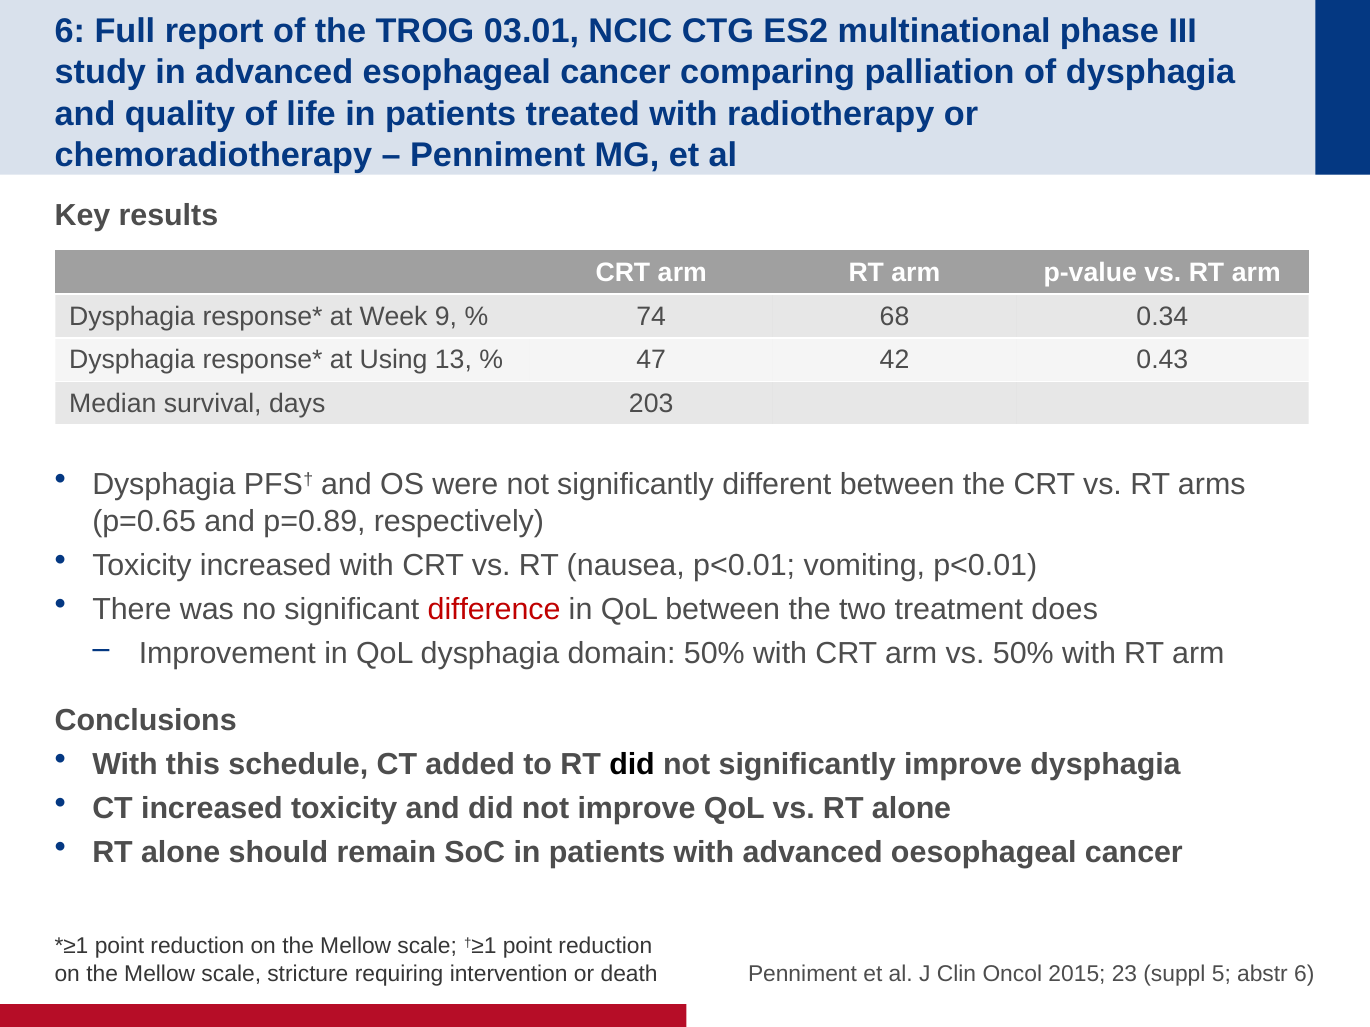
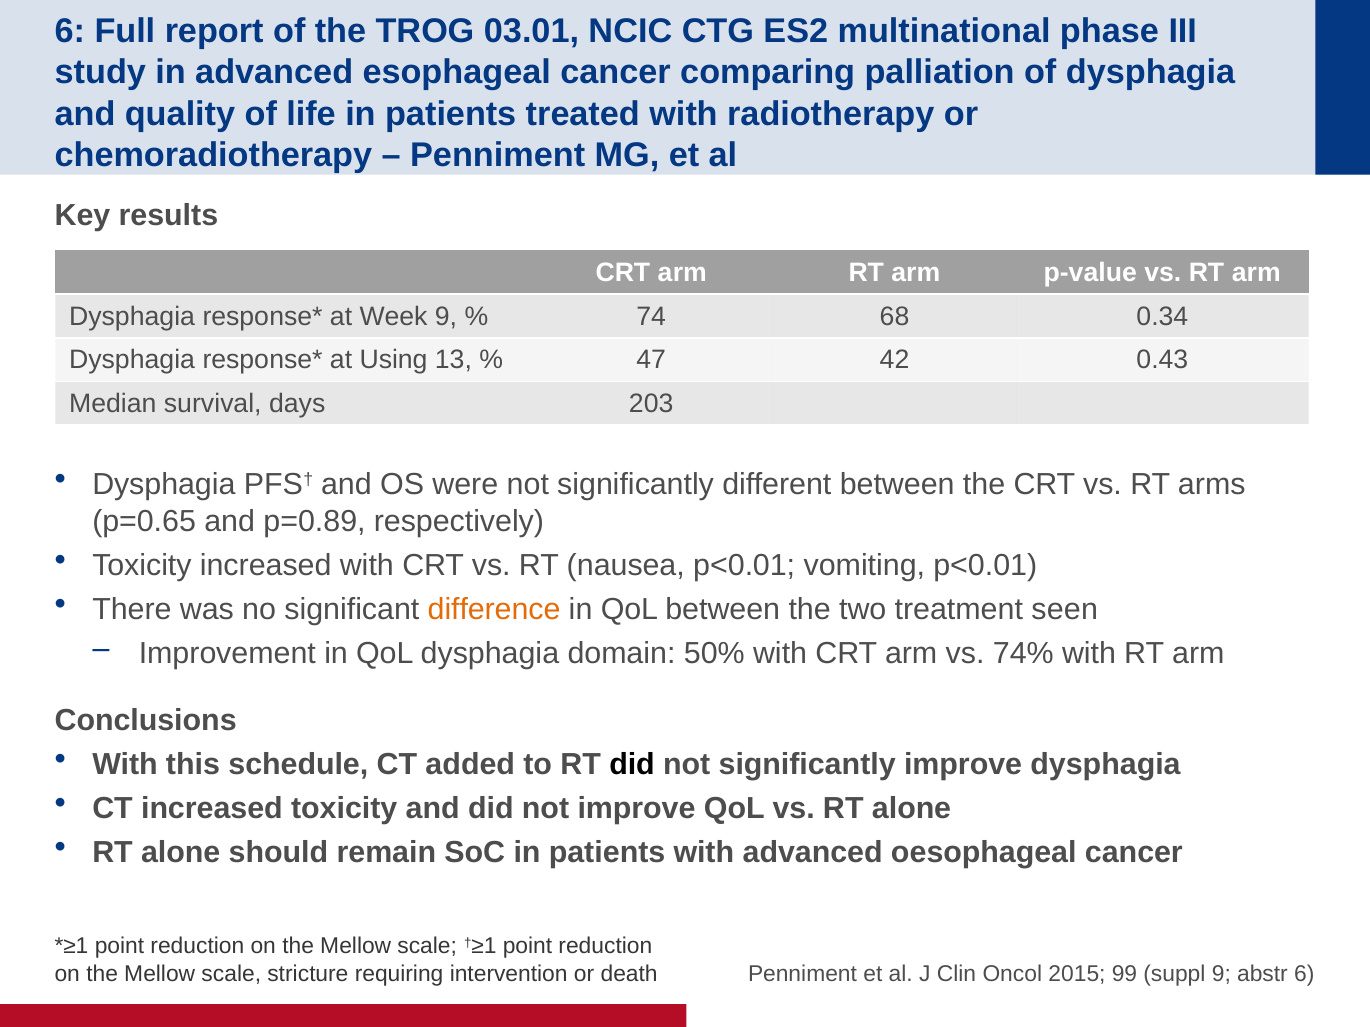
difference colour: red -> orange
does: does -> seen
vs 50%: 50% -> 74%
23: 23 -> 99
suppl 5: 5 -> 9
